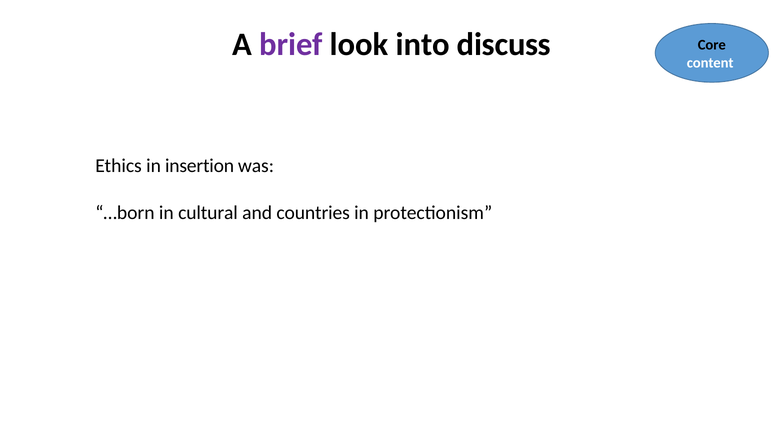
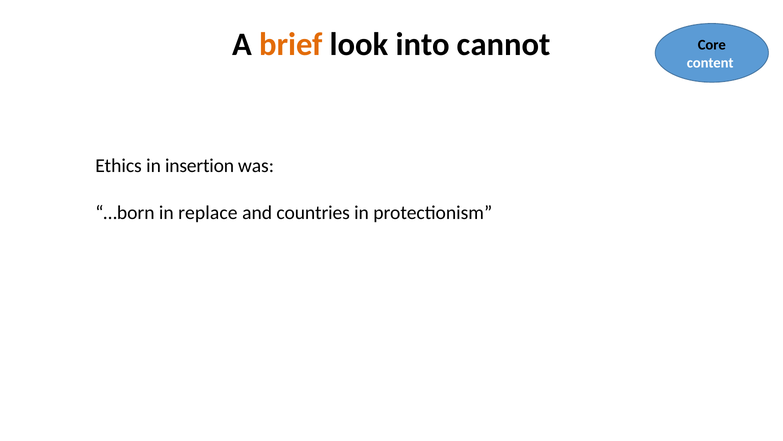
brief colour: purple -> orange
discuss: discuss -> cannot
cultural: cultural -> replace
